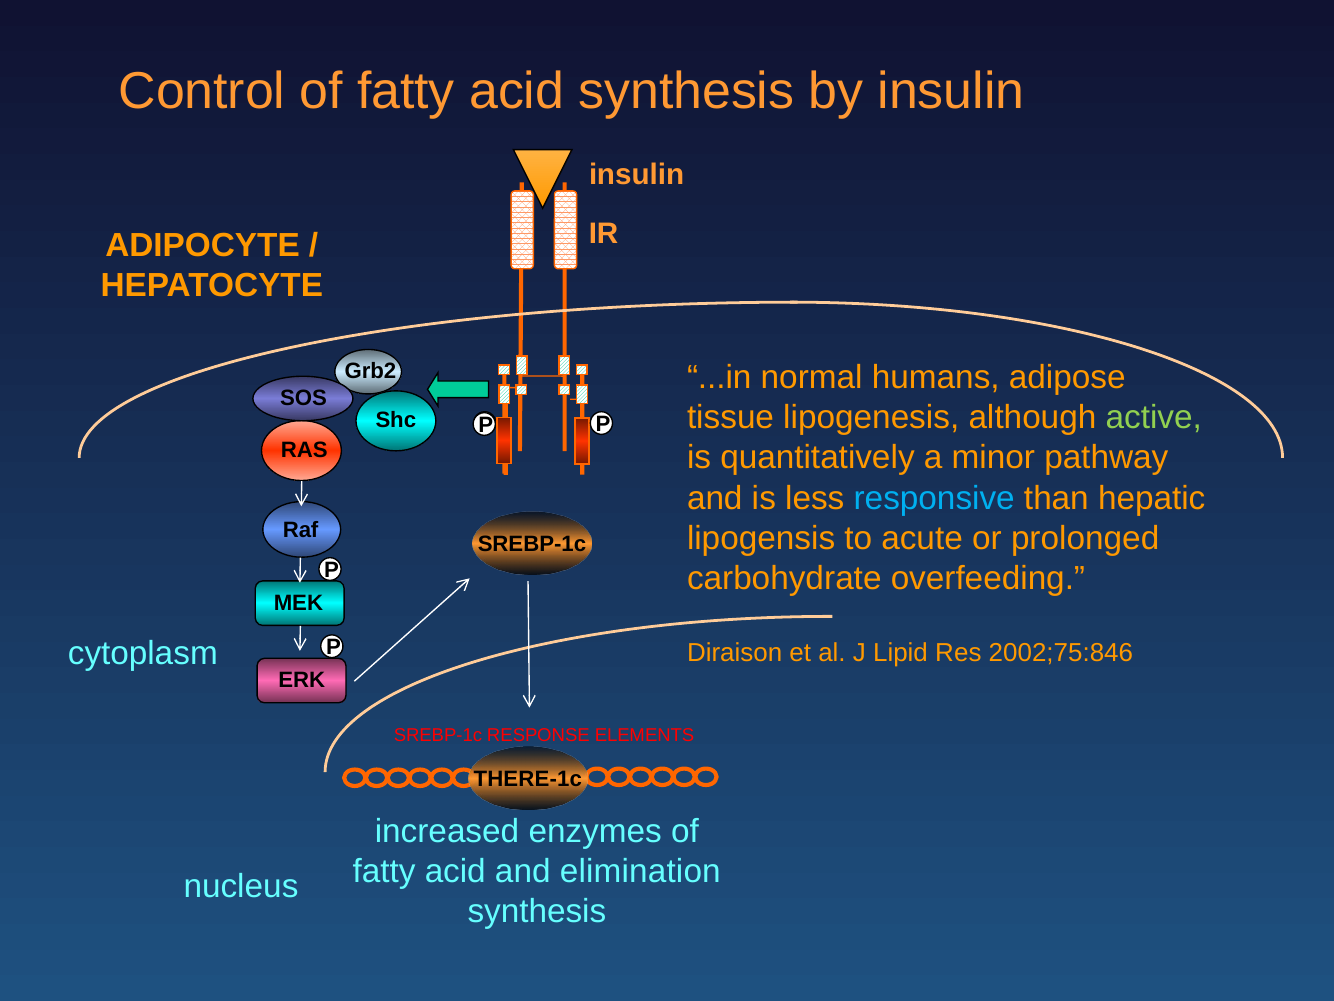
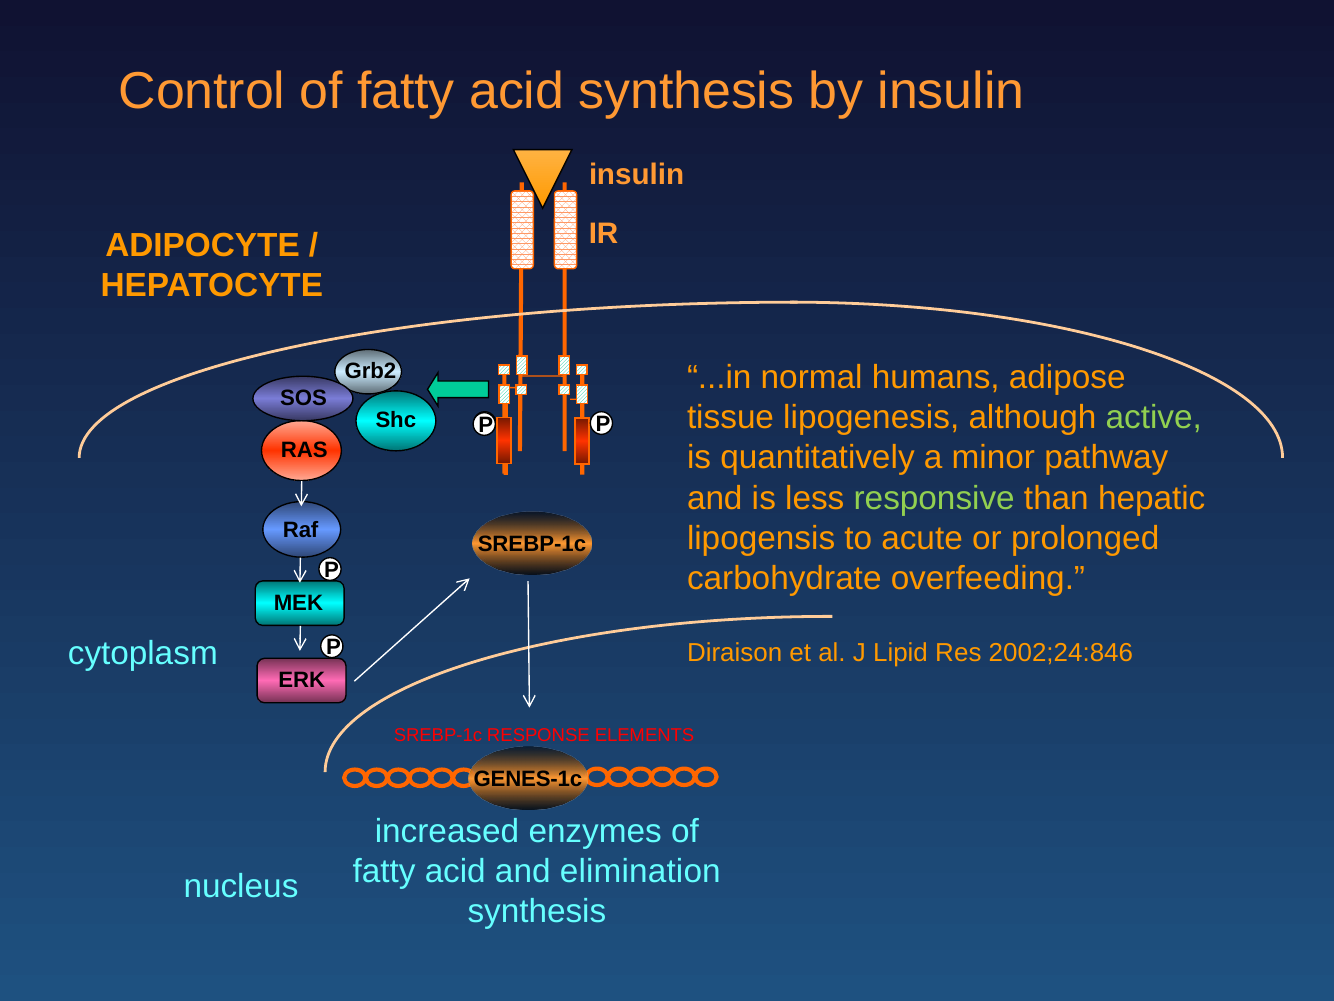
responsive colour: light blue -> light green
2002;75:846: 2002;75:846 -> 2002;24:846
THERE-1c: THERE-1c -> GENES-1c
